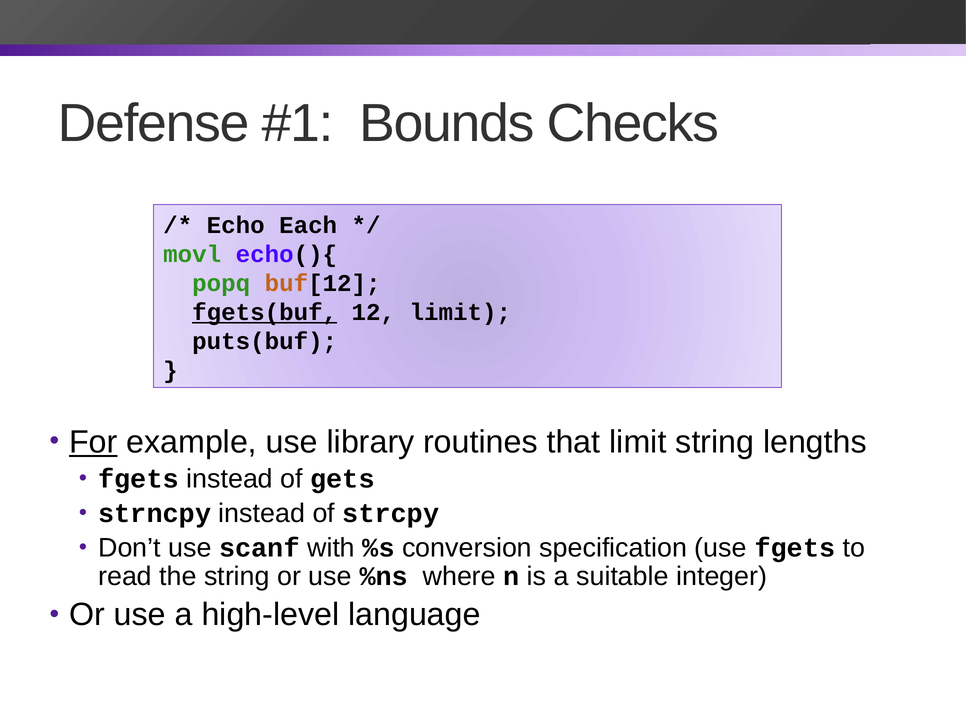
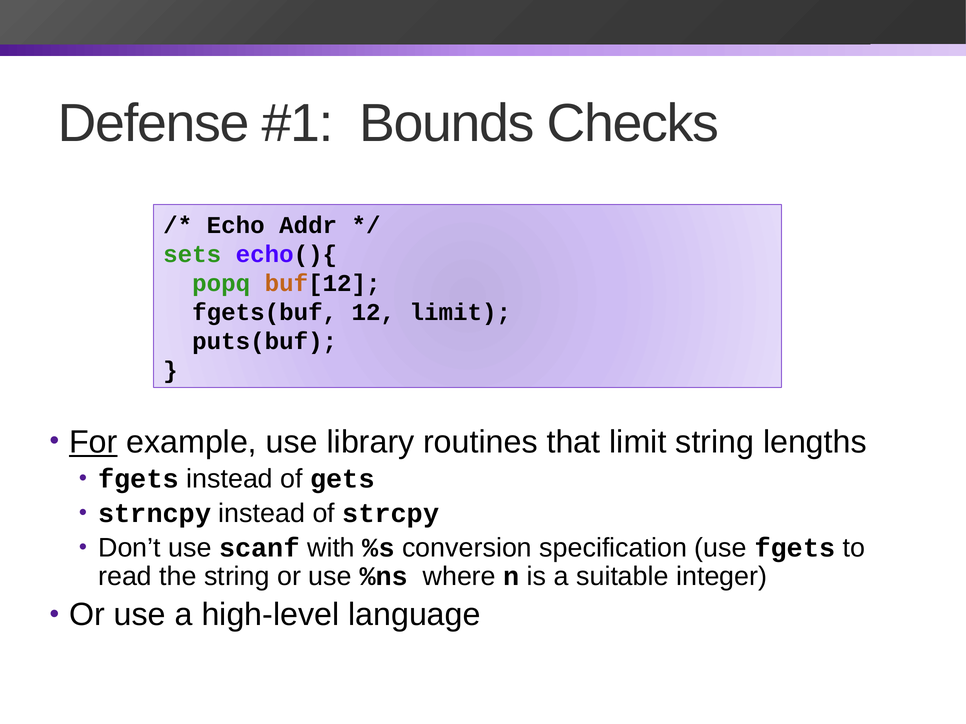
Each: Each -> Addr
movl: movl -> sets
fgets(buf underline: present -> none
